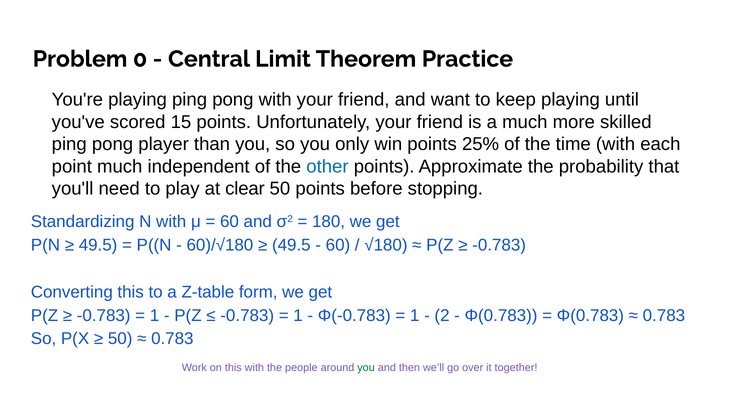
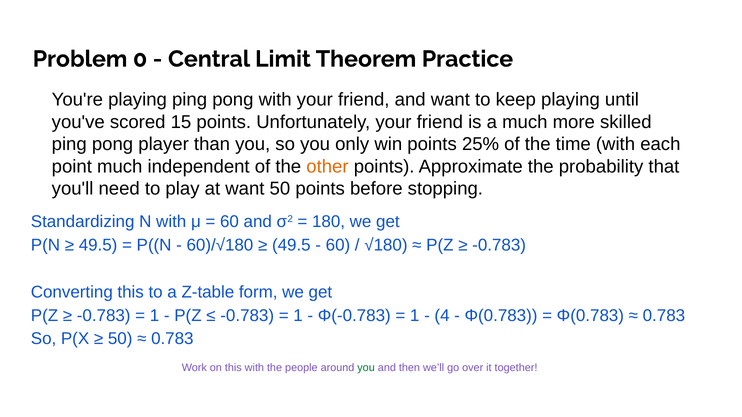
other colour: blue -> orange
at clear: clear -> want
2: 2 -> 4
